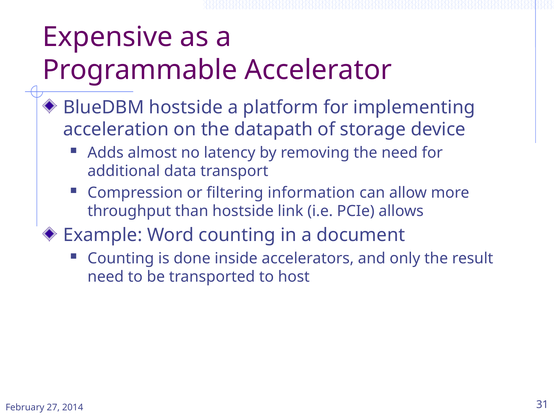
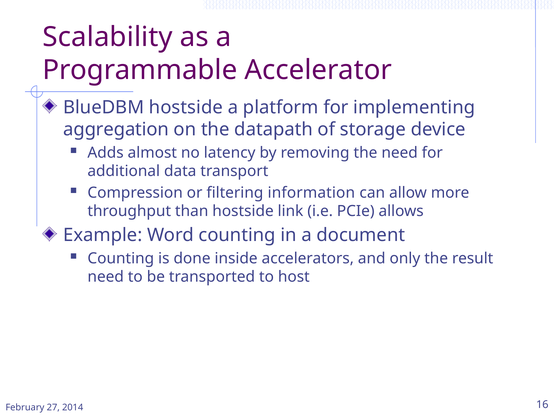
Expensive: Expensive -> Scalability
acceleration: acceleration -> aggregation
31: 31 -> 16
